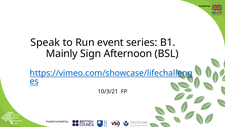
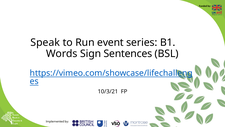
Mainly: Mainly -> Words
Afternoon: Afternoon -> Sentences
